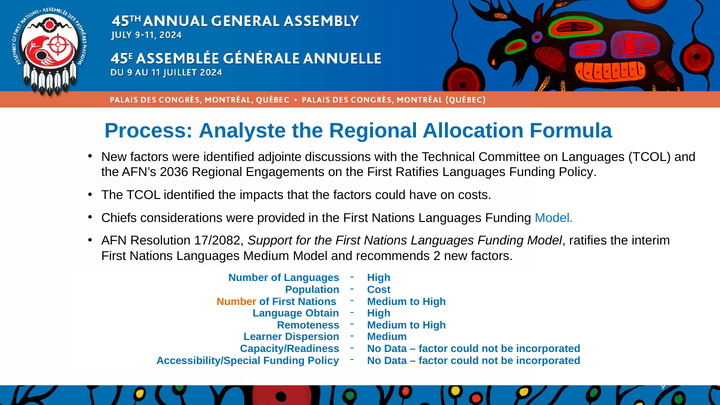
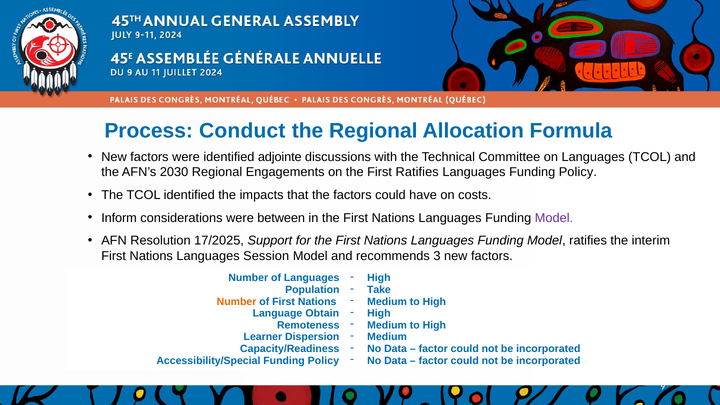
Analyste: Analyste -> Conduct
2036: 2036 -> 2030
Chiefs: Chiefs -> Inform
provided: provided -> between
Model at (554, 218) colour: blue -> purple
17/2082: 17/2082 -> 17/2025
Languages Medium: Medium -> Session
2: 2 -> 3
Cost: Cost -> Take
